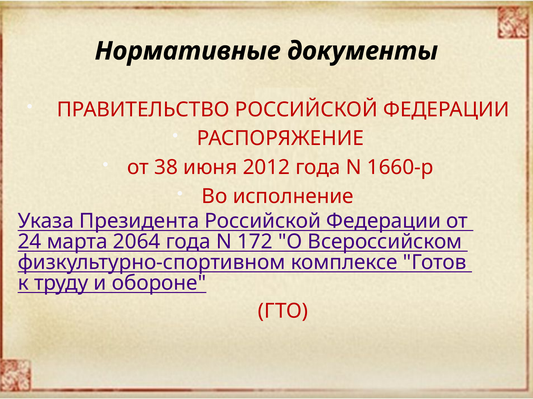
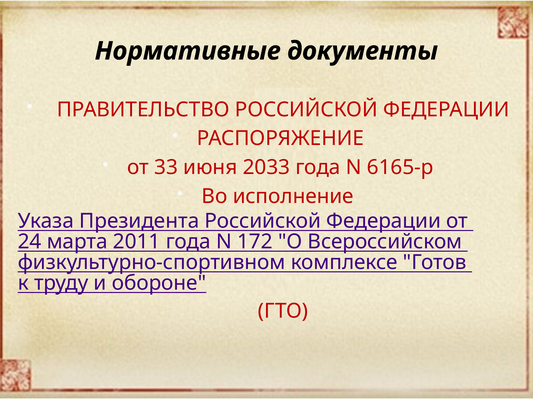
38: 38 -> 33
2012: 2012 -> 2033
1660-р: 1660-р -> 6165-р
2064: 2064 -> 2011
